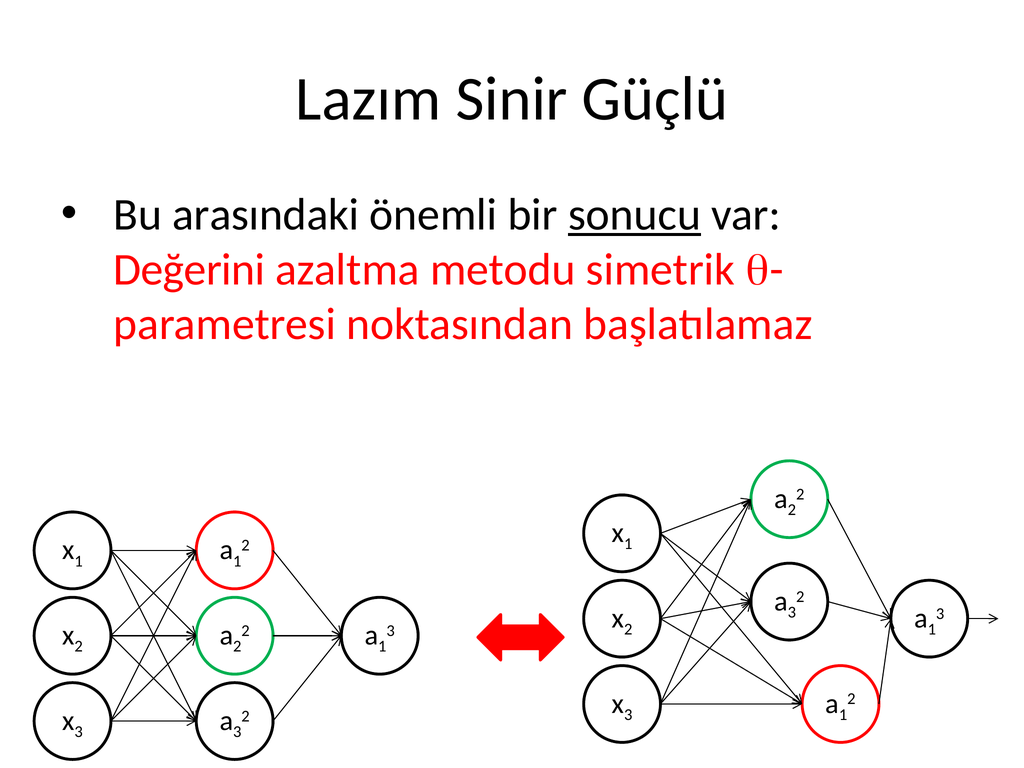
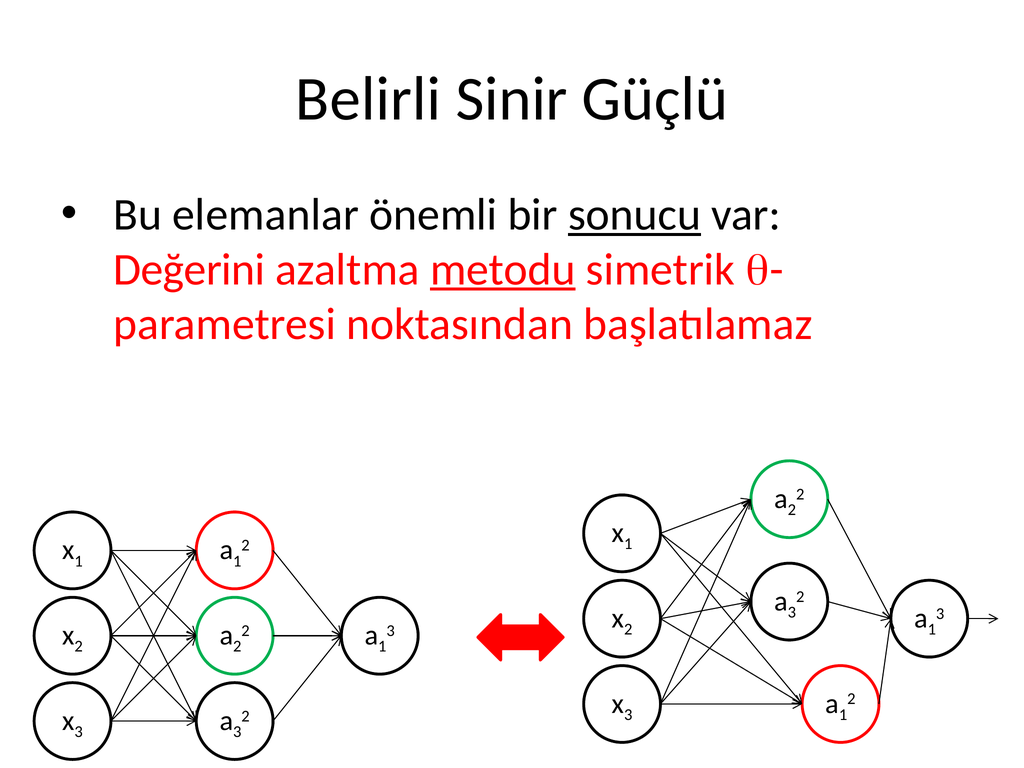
Lazım: Lazım -> Belirli
arasındaki: arasındaki -> elemanlar
metodu underline: none -> present
